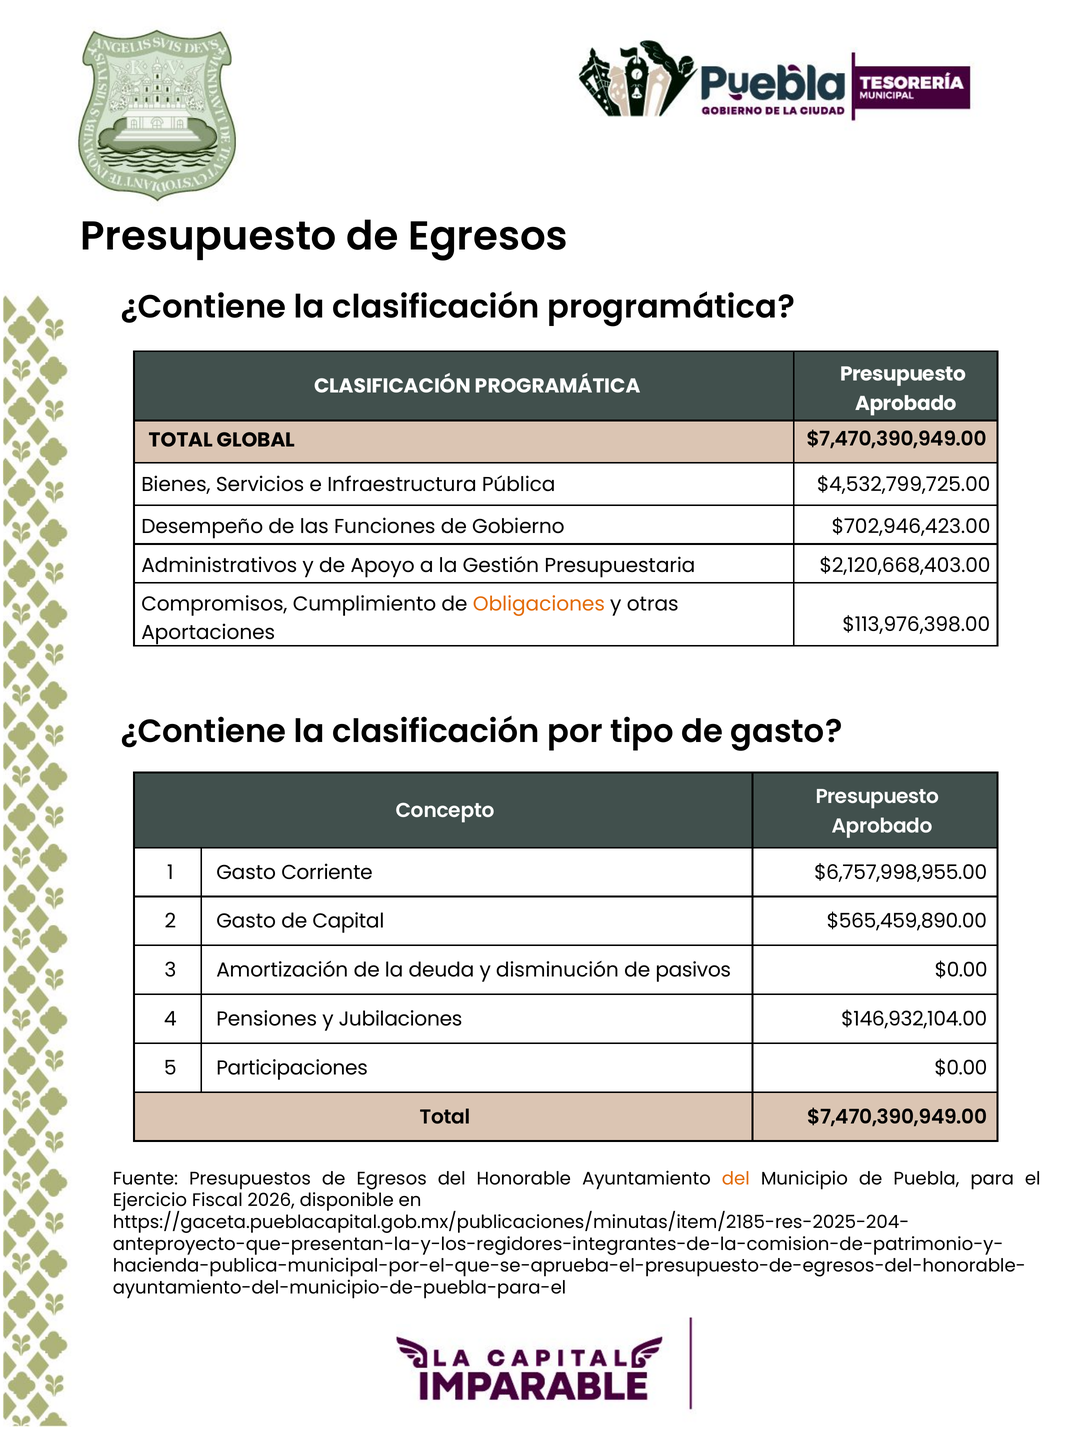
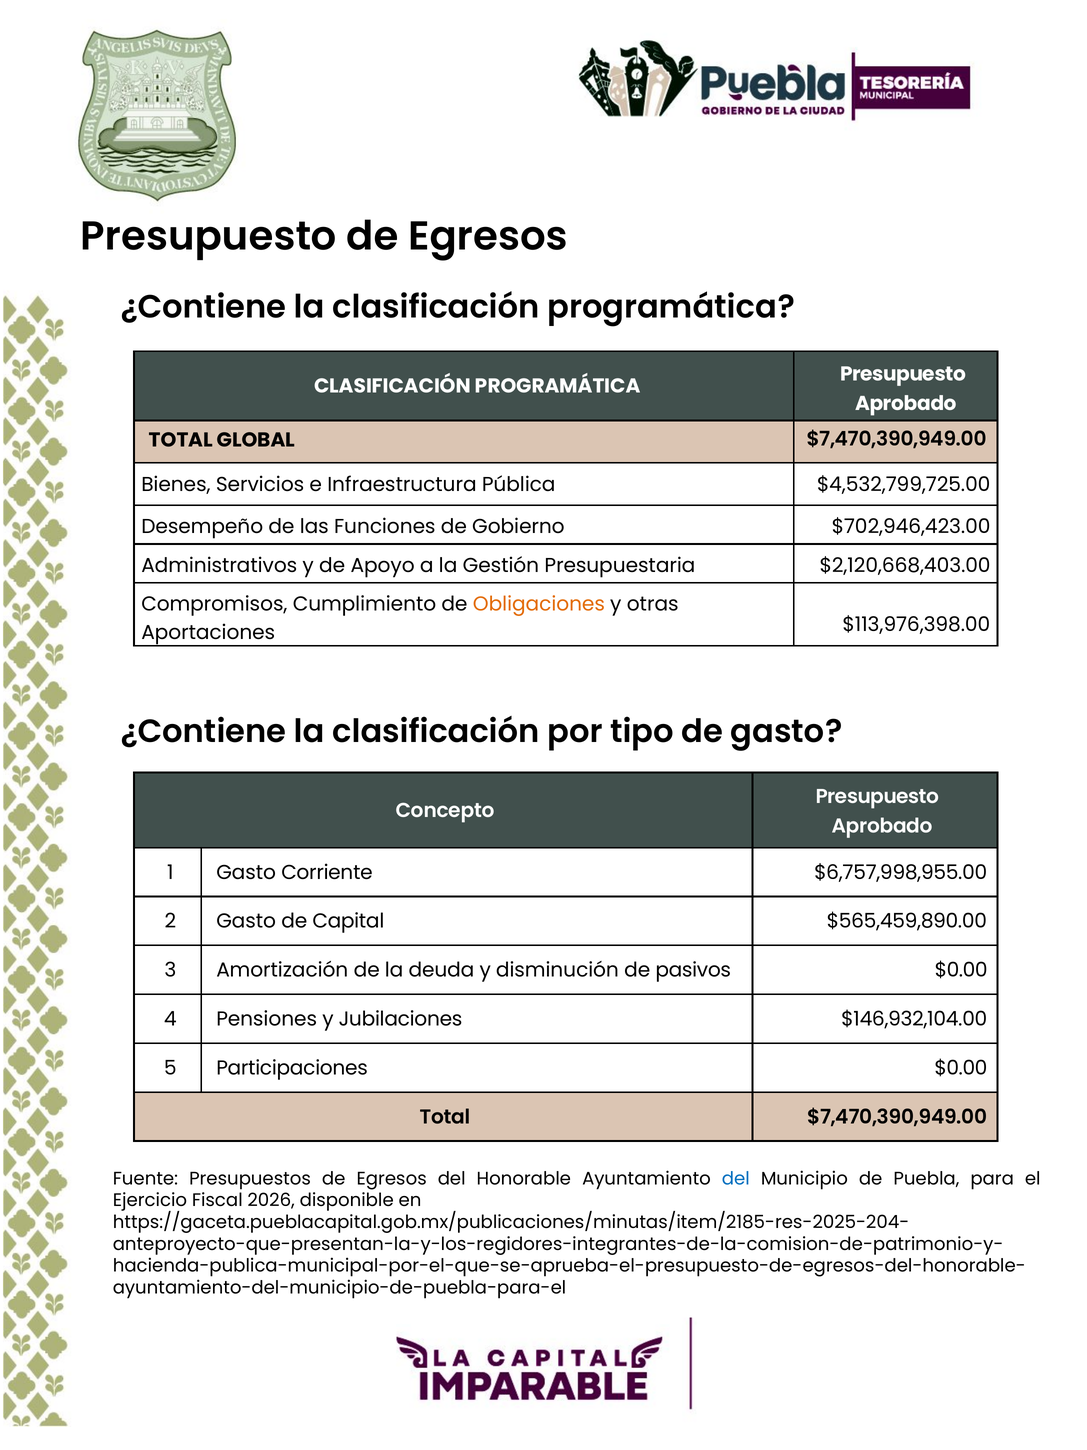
del at (736, 1178) colour: orange -> blue
